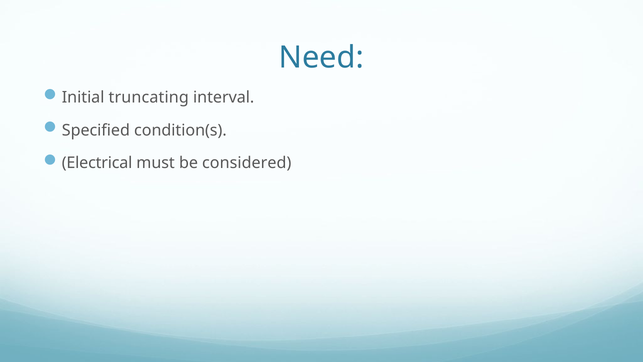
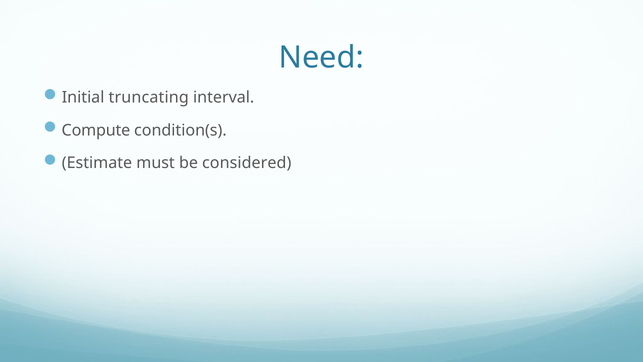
Specified: Specified -> Compute
Electrical: Electrical -> Estimate
